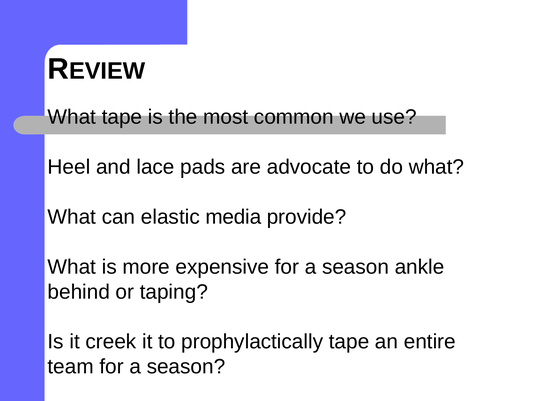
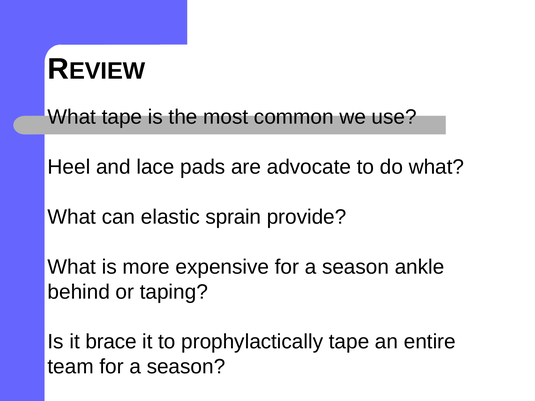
media: media -> sprain
creek: creek -> brace
